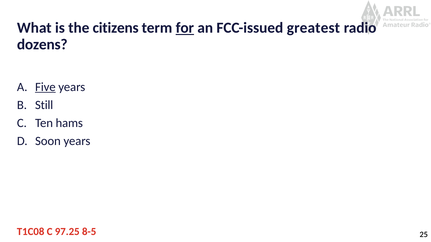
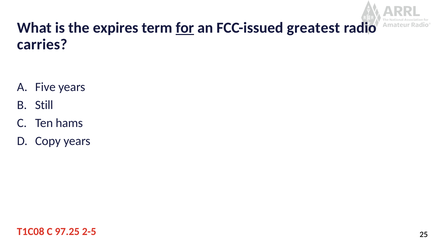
citizens: citizens -> expires
dozens: dozens -> carries
Five underline: present -> none
Soon: Soon -> Copy
8-5: 8-5 -> 2-5
